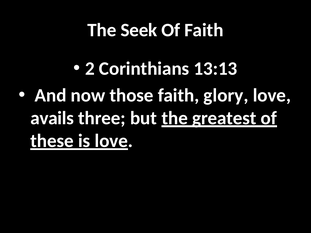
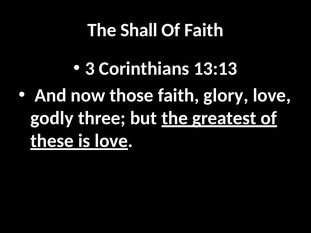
Seek: Seek -> Shall
2: 2 -> 3
avails: avails -> godly
